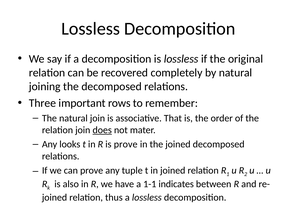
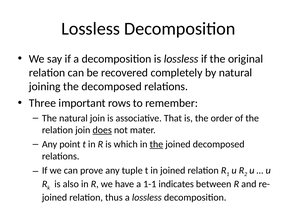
looks: looks -> point
is prove: prove -> which
the at (156, 144) underline: none -> present
